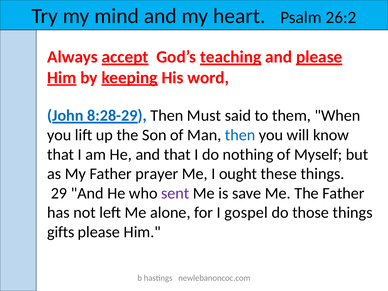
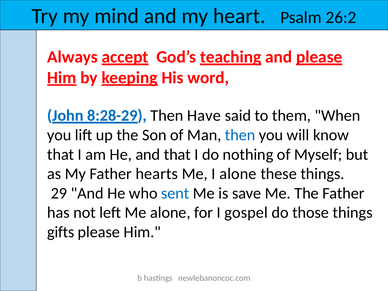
Must: Must -> Have
prayer: prayer -> hearts
I ought: ought -> alone
sent colour: purple -> blue
